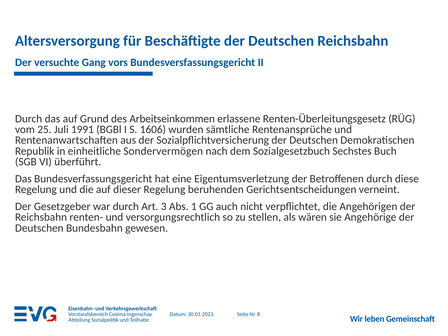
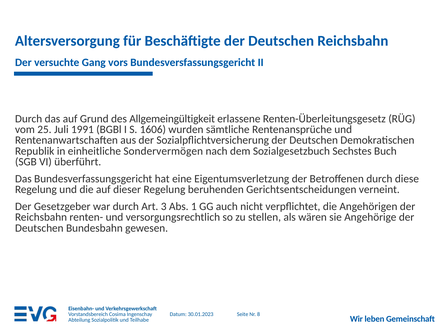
Arbeitseinkommen: Arbeitseinkommen -> Allgemeingültigkeit
